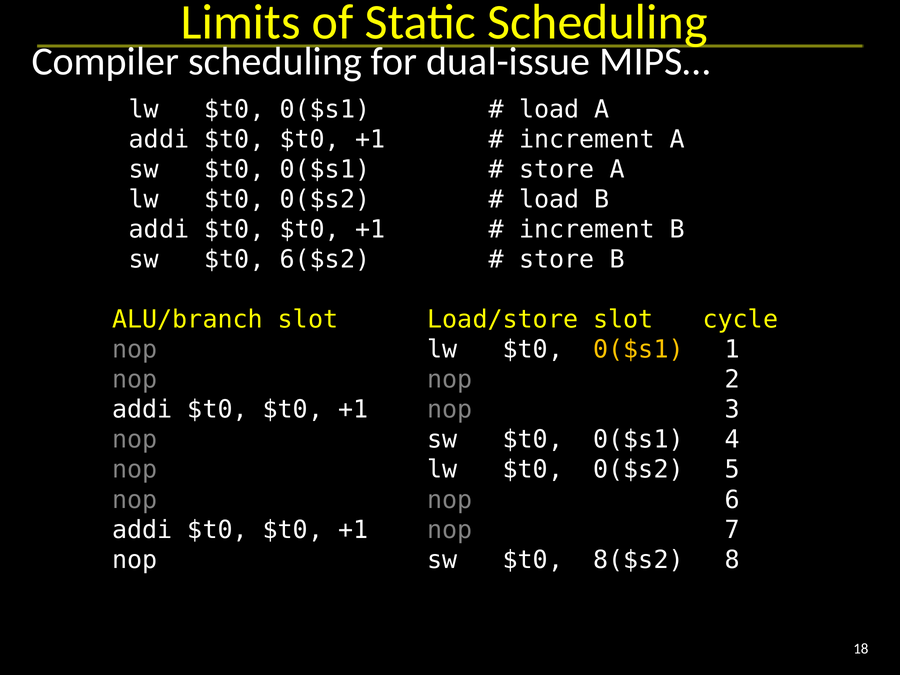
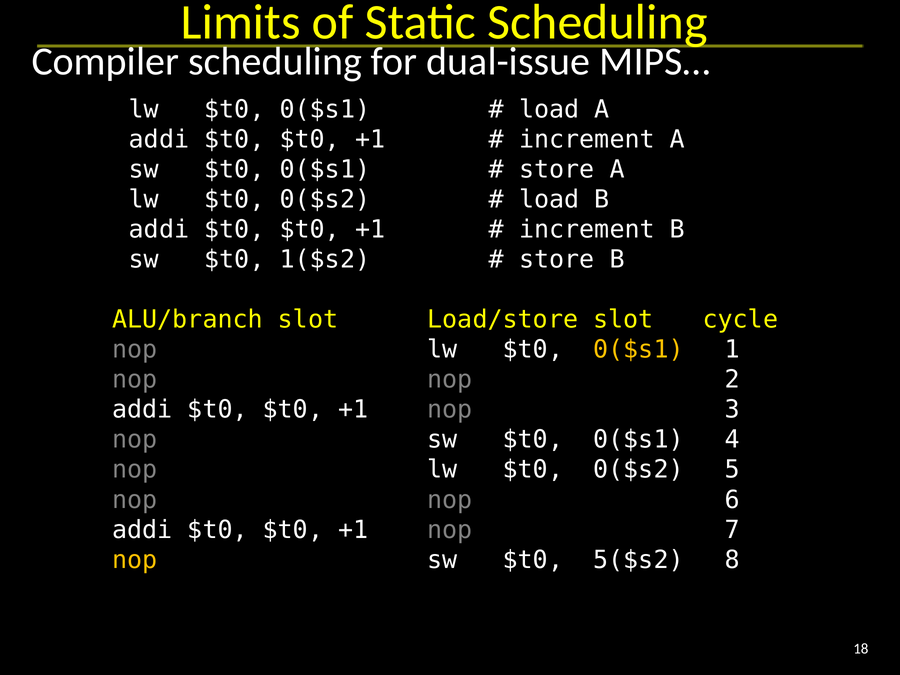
6($s2: 6($s2 -> 1($s2
nop at (135, 560) colour: white -> yellow
8($s2: 8($s2 -> 5($s2
